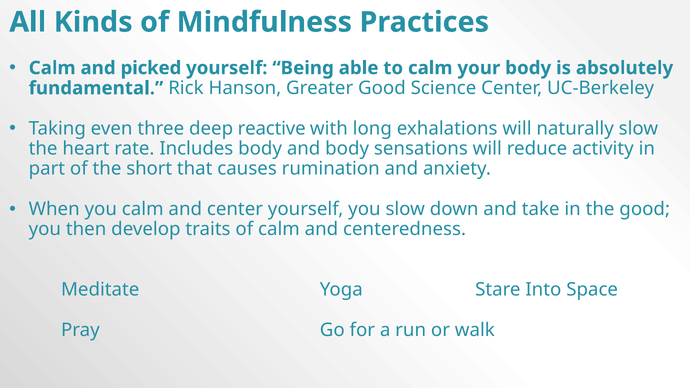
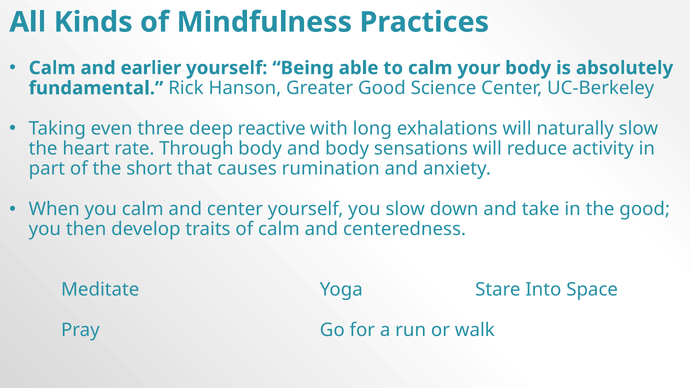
picked: picked -> earlier
Includes: Includes -> Through
